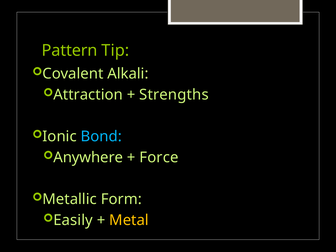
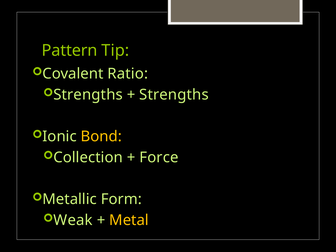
Alkali: Alkali -> Ratio
Attraction at (88, 95): Attraction -> Strengths
Bond colour: light blue -> yellow
Anywhere: Anywhere -> Collection
Easily: Easily -> Weak
